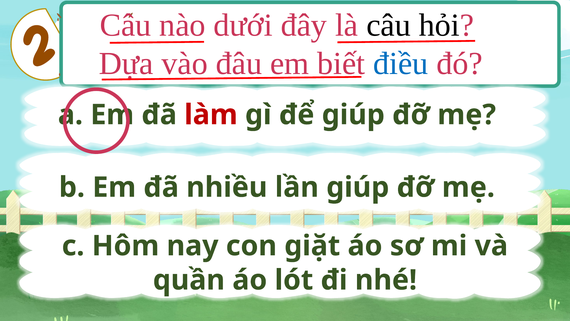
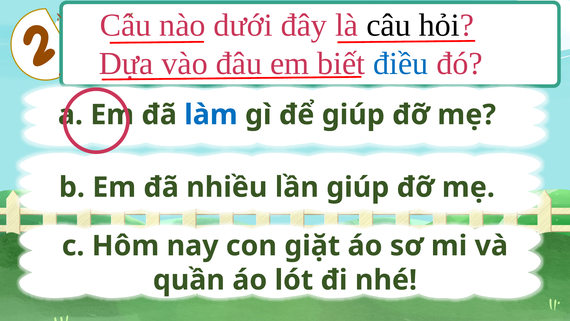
làm colour: red -> blue
